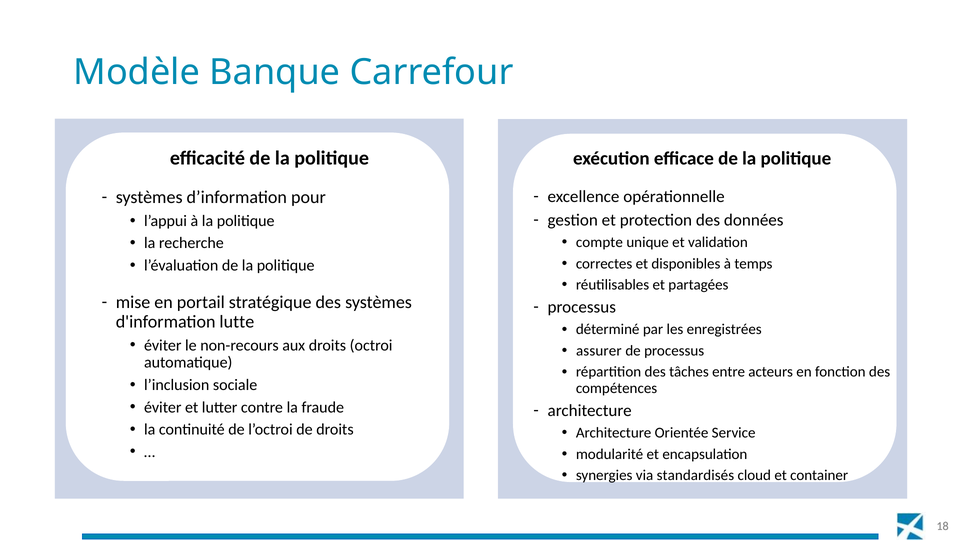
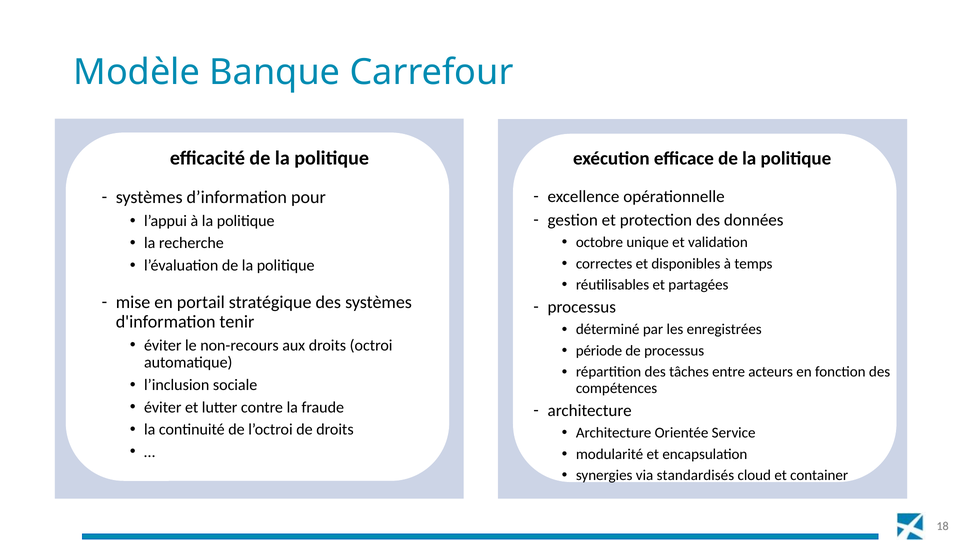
compte: compte -> octobre
lutte: lutte -> tenir
assurer: assurer -> période
